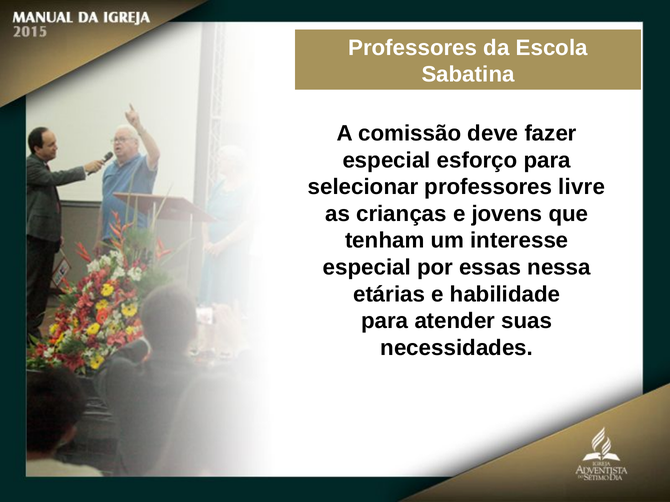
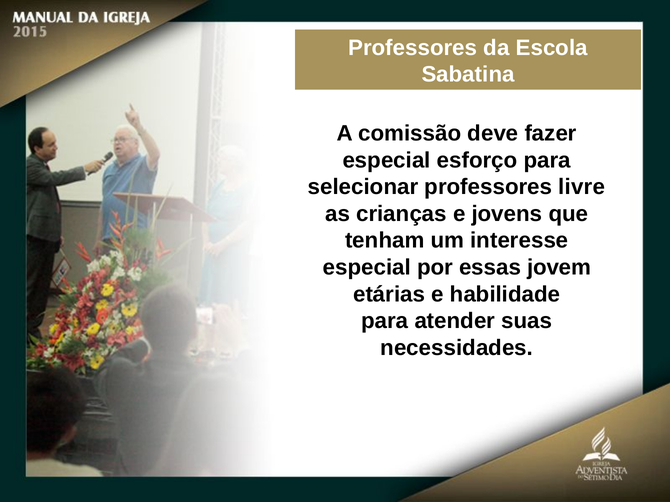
nessa: nessa -> jovem
